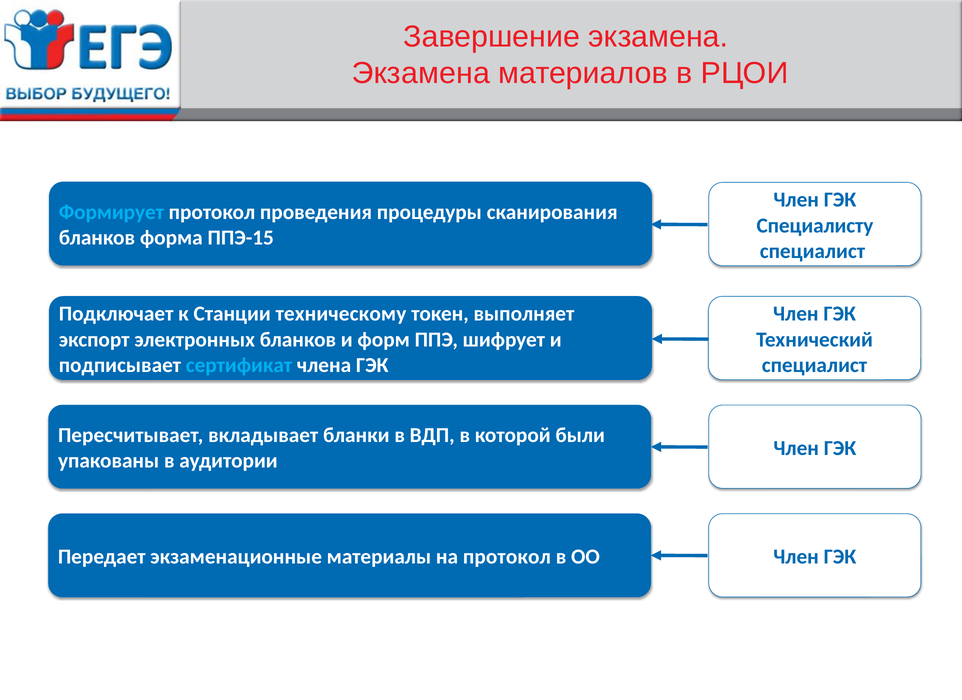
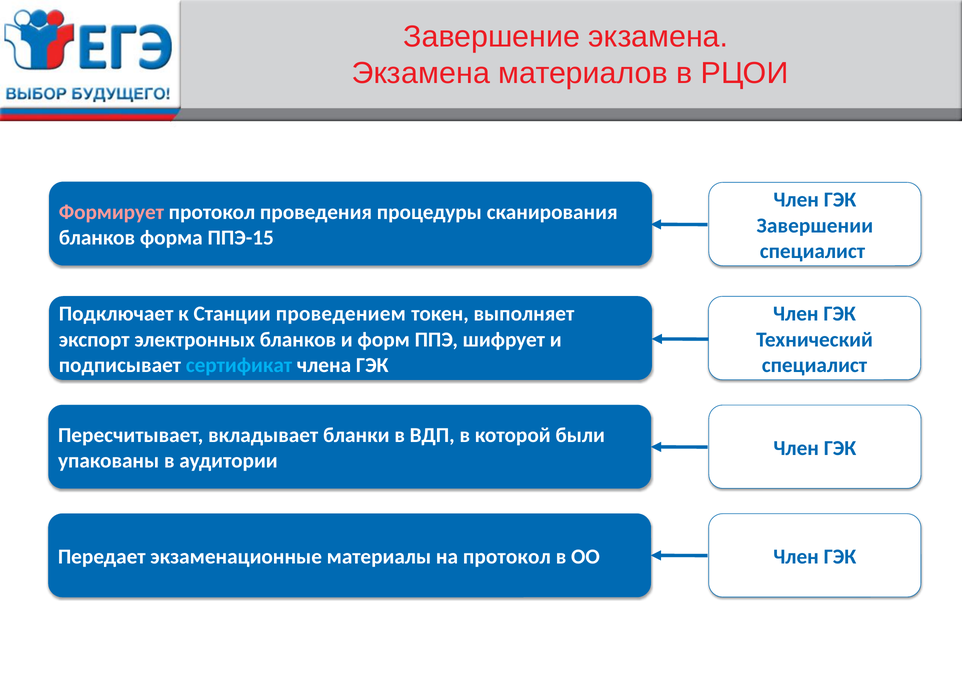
Формирует colour: light blue -> pink
Специалисту: Специалисту -> Завершении
техническому: техническому -> проведением
